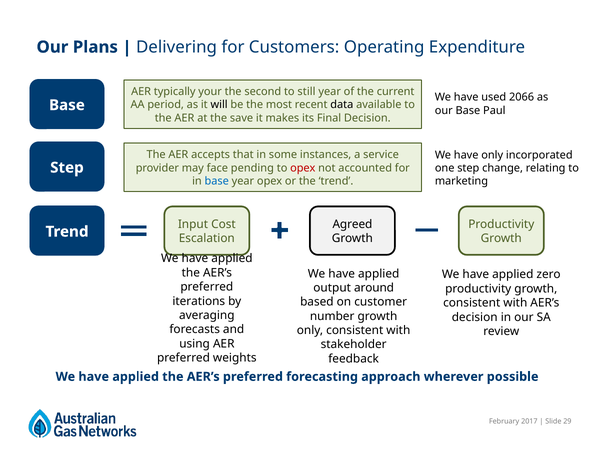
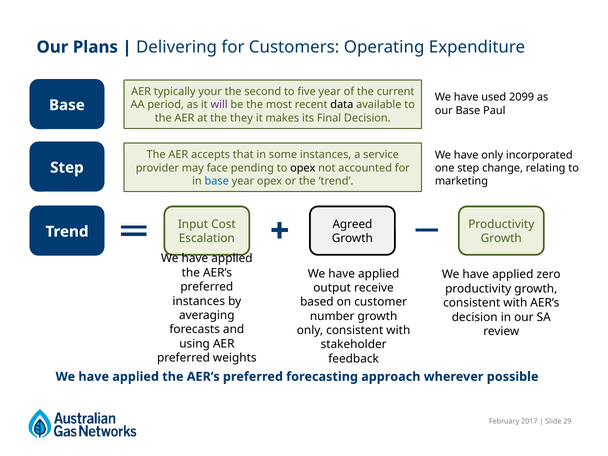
still: still -> five
2066: 2066 -> 2099
will colour: black -> purple
save: save -> they
opex at (303, 168) colour: red -> black
around: around -> receive
iterations at (199, 301): iterations -> instances
